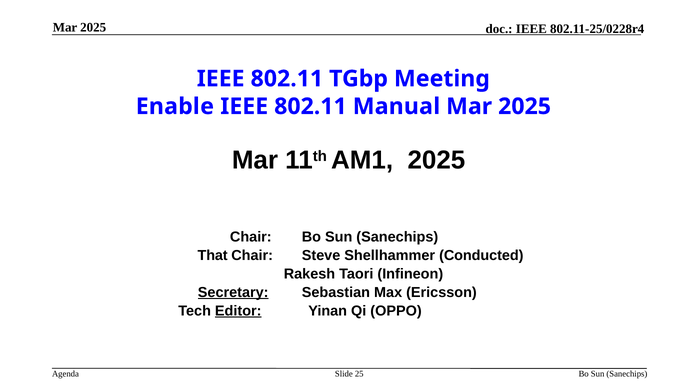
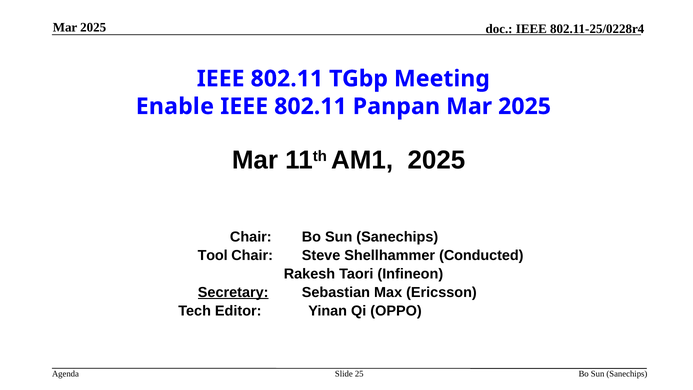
Manual: Manual -> Panpan
That: That -> Tool
Editor underline: present -> none
